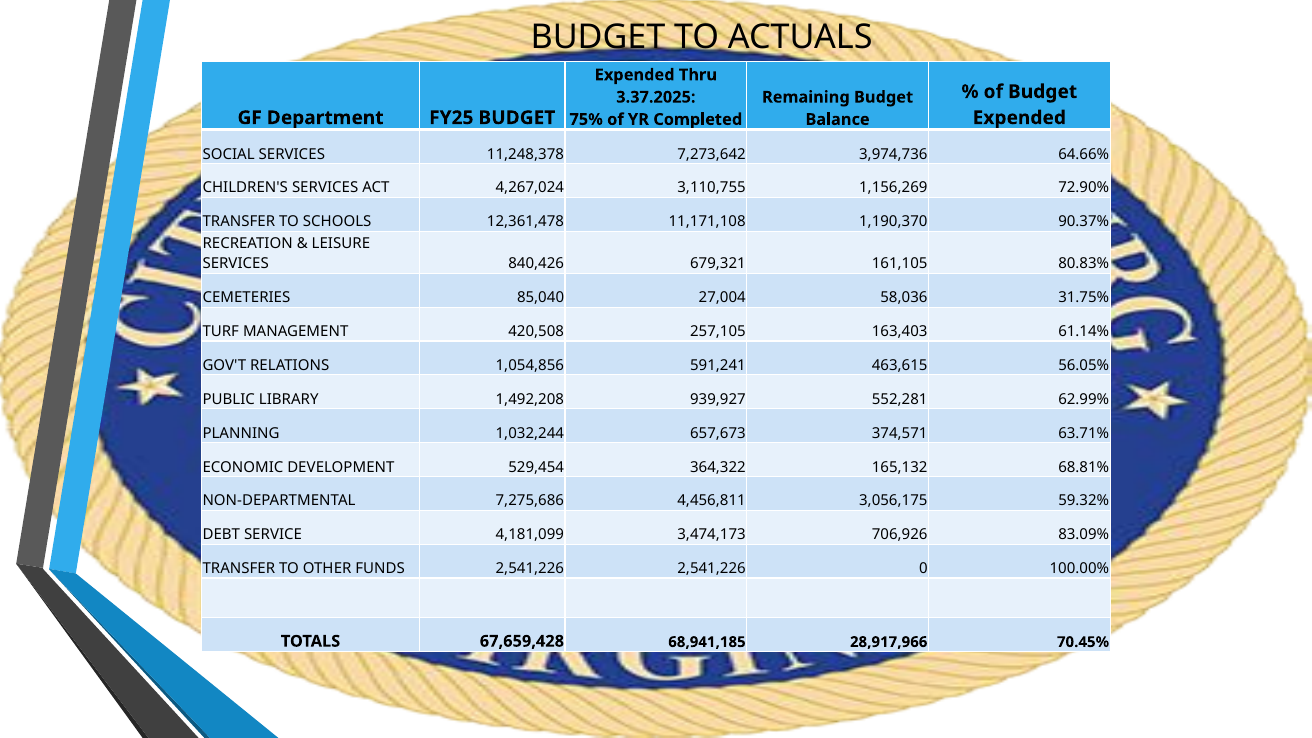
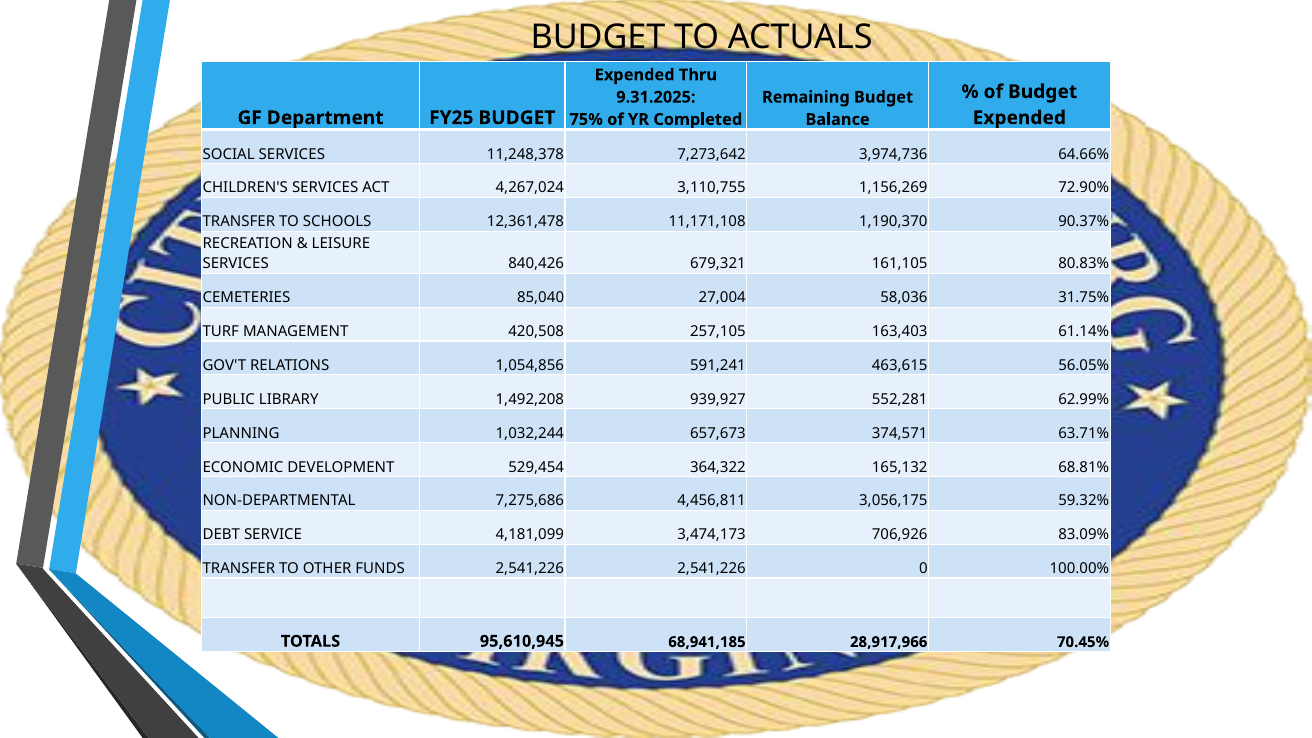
3.37.2025: 3.37.2025 -> 9.31.2025
67,659,428: 67,659,428 -> 95,610,945
